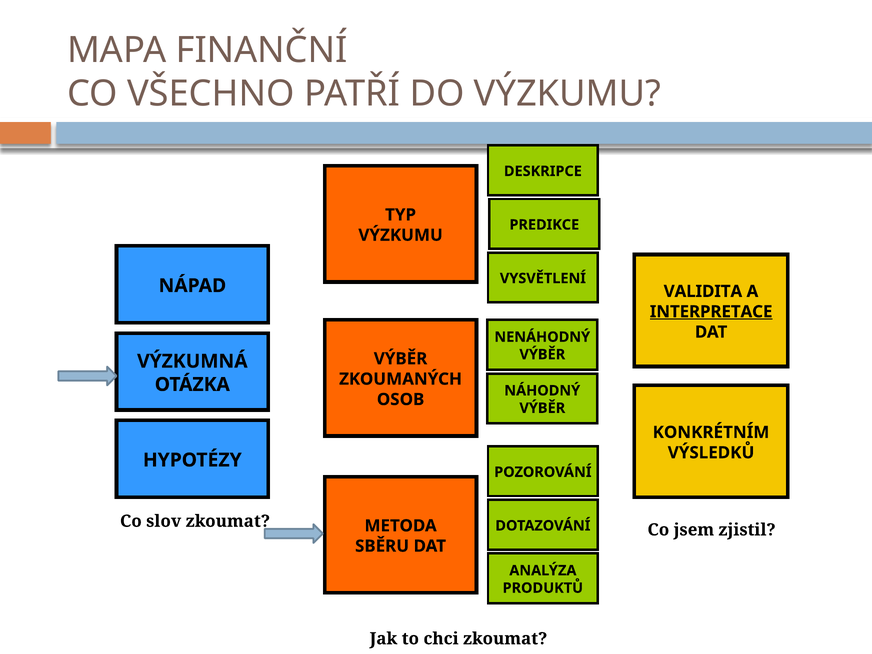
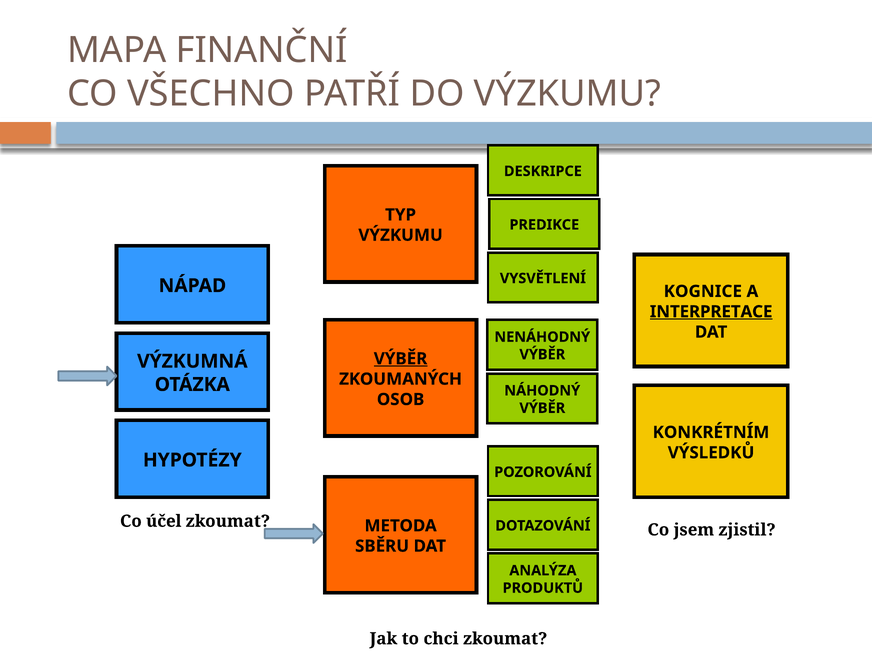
VALIDITA: VALIDITA -> KOGNICE
VÝBĚR at (401, 359) underline: none -> present
slov: slov -> účel
